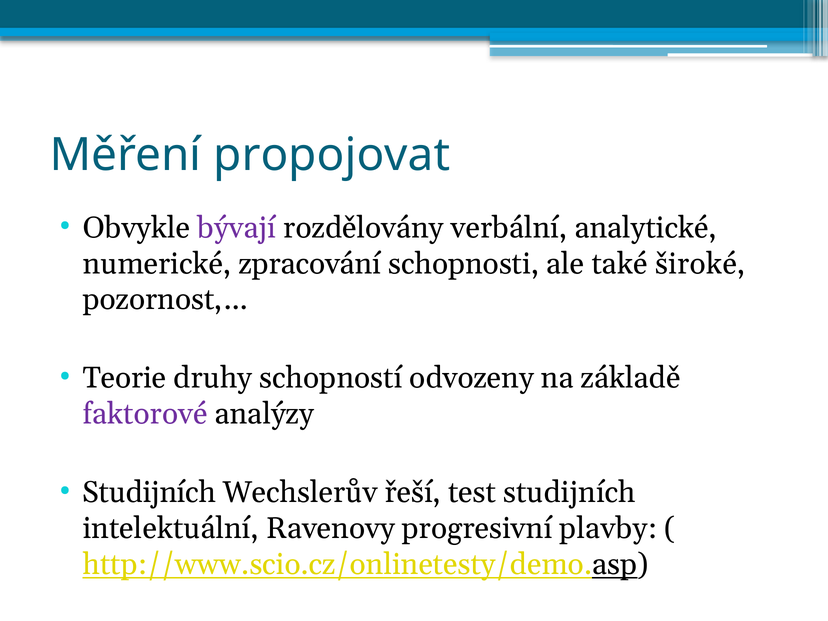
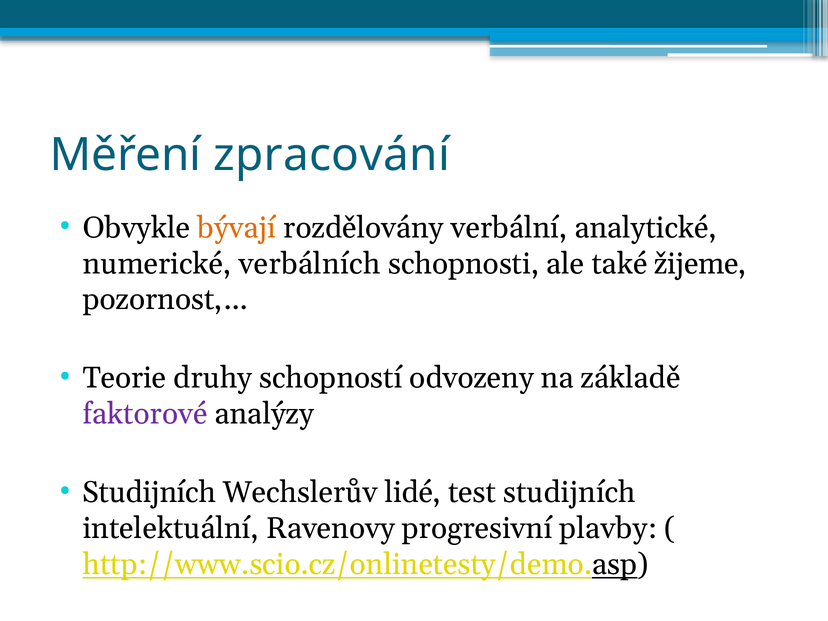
propojovat: propojovat -> zpracování
bývají colour: purple -> orange
zpracování: zpracování -> verbálních
široké: široké -> žijeme
řeší: řeší -> lidé
